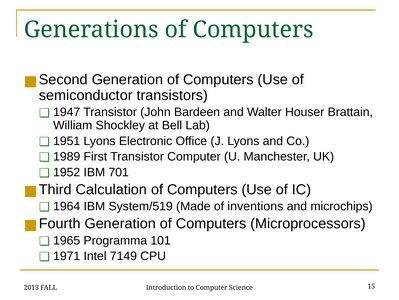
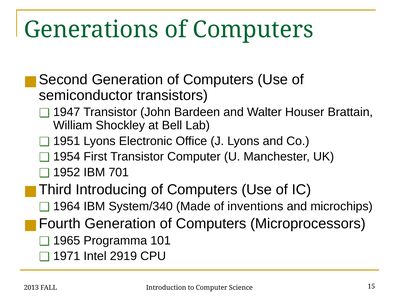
1989: 1989 -> 1954
Calculation: Calculation -> Introducing
System/519: System/519 -> System/340
7149: 7149 -> 2919
